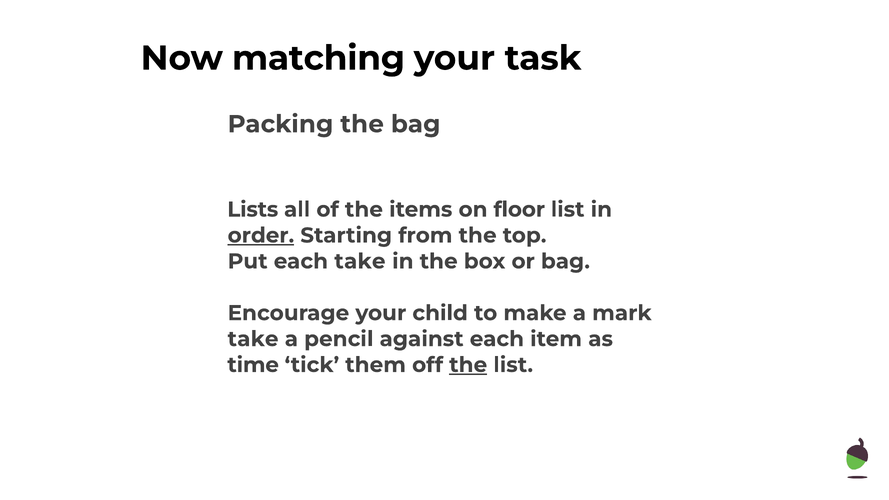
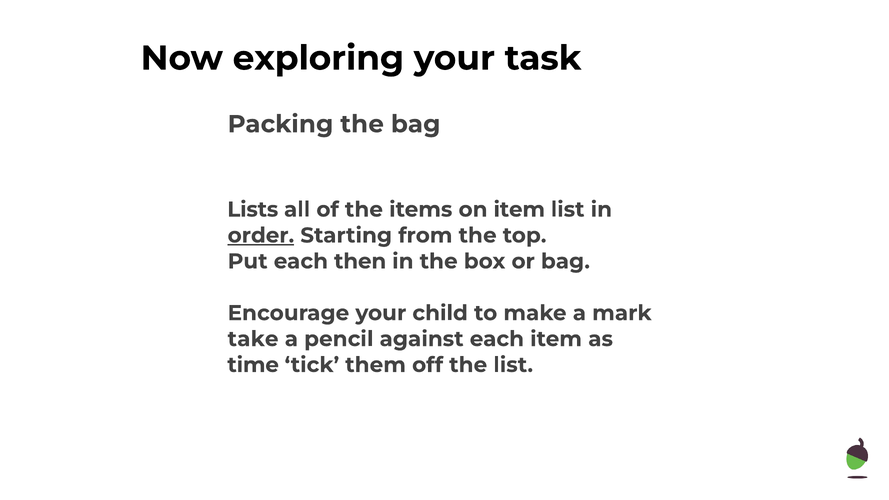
matching: matching -> exploring
on floor: floor -> item
each take: take -> then
the at (468, 365) underline: present -> none
